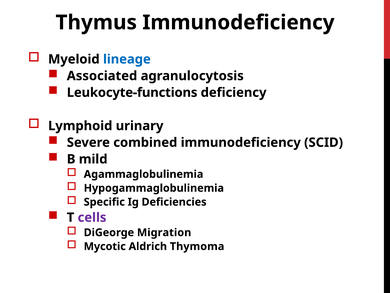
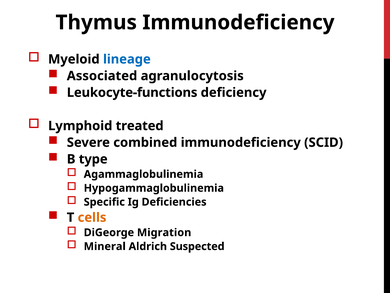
urinary: urinary -> treated
mild: mild -> type
cells colour: purple -> orange
Mycotic: Mycotic -> Mineral
Thymoma: Thymoma -> Suspected
